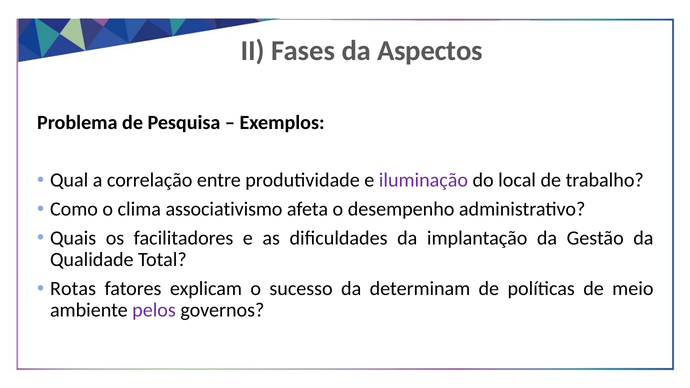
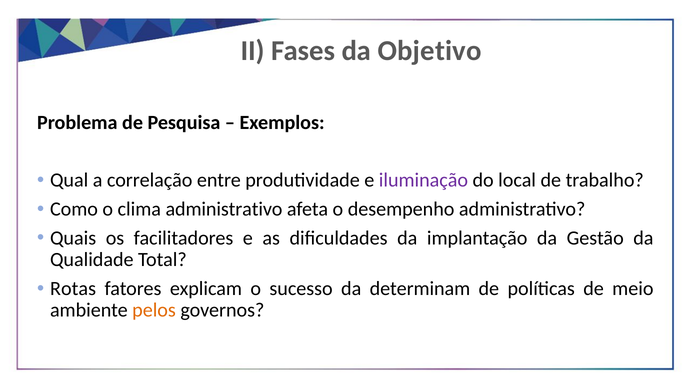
Aspectos: Aspectos -> Objetivo
clima associativismo: associativismo -> administrativo
pelos colour: purple -> orange
